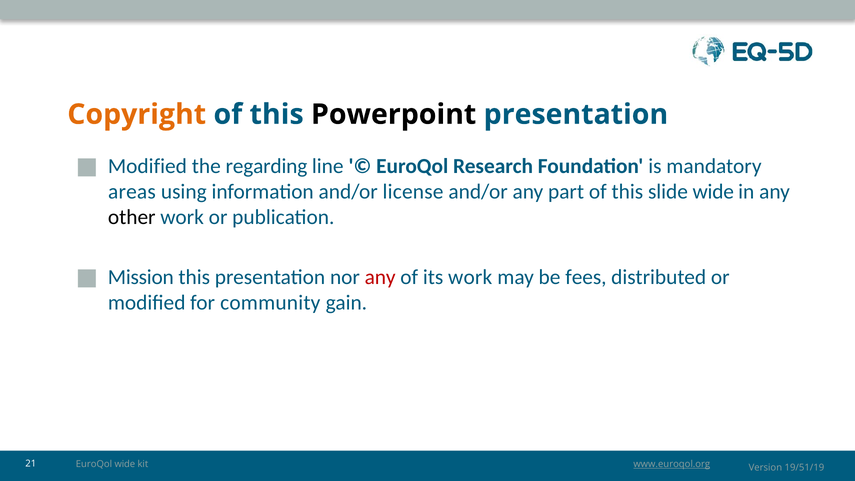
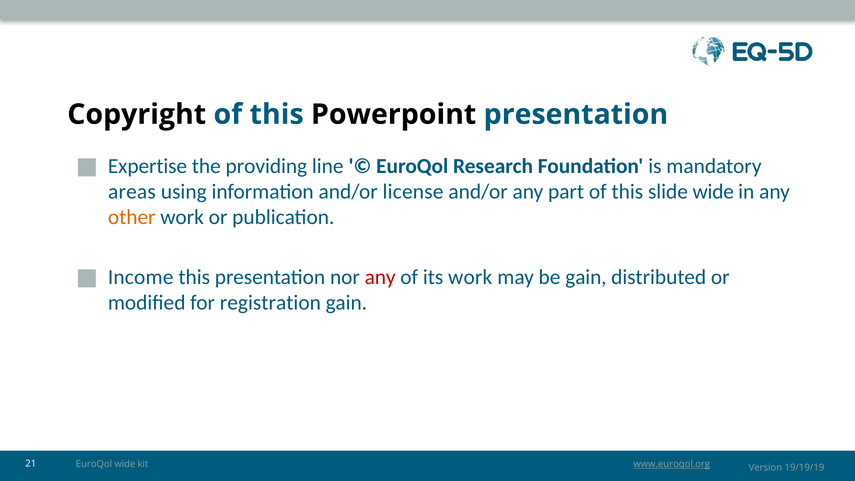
Copyright colour: orange -> black
Modified at (147, 166): Modified -> Expertise
regarding: regarding -> providing
other colour: black -> orange
Mission: Mission -> Income
be fees: fees -> gain
community: community -> registration
19/51/19: 19/51/19 -> 19/19/19
